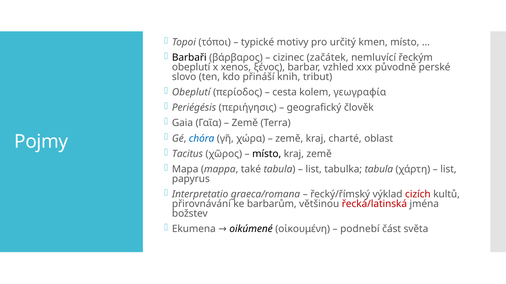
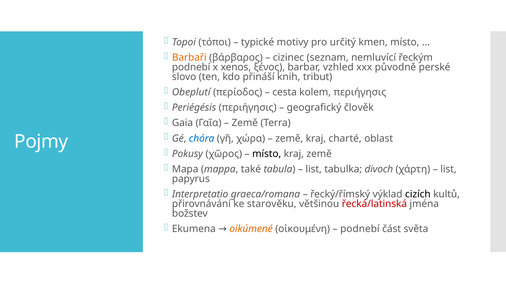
Barbaři colour: black -> orange
začátek: začátek -> seznam
obeplutí at (191, 67): obeplutí -> podnebí
kolem γεωγραφία: γεωγραφία -> περιήγησις
Tacitus: Tacitus -> Pokusy
tabulka tabula: tabula -> divoch
cizích colour: red -> black
barbarům: barbarům -> starověku
oikúmené colour: black -> orange
